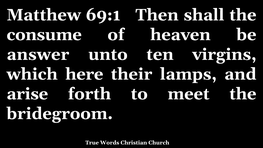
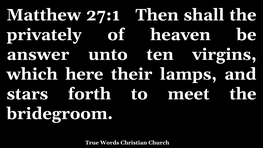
69:1: 69:1 -> 27:1
consume: consume -> privately
arise: arise -> stars
